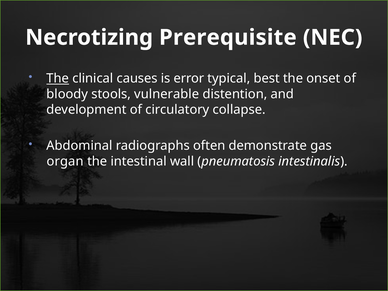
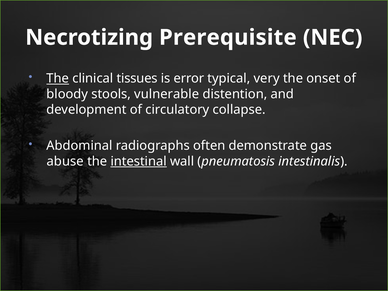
causes: causes -> tissues
best: best -> very
organ: organ -> abuse
intestinal underline: none -> present
